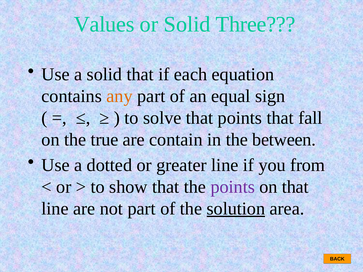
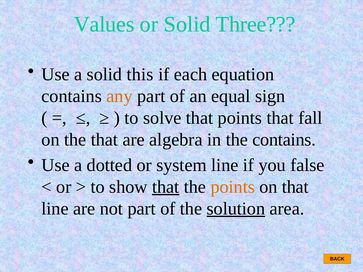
solid that: that -> this
the true: true -> that
contain: contain -> algebra
the between: between -> contains
greater: greater -> system
from: from -> false
that at (166, 187) underline: none -> present
points at (233, 187) colour: purple -> orange
